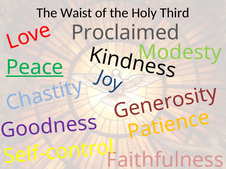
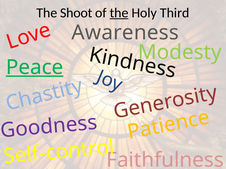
Waist: Waist -> Shoot
the at (119, 13) underline: none -> present
Proclaimed: Proclaimed -> Awareness
